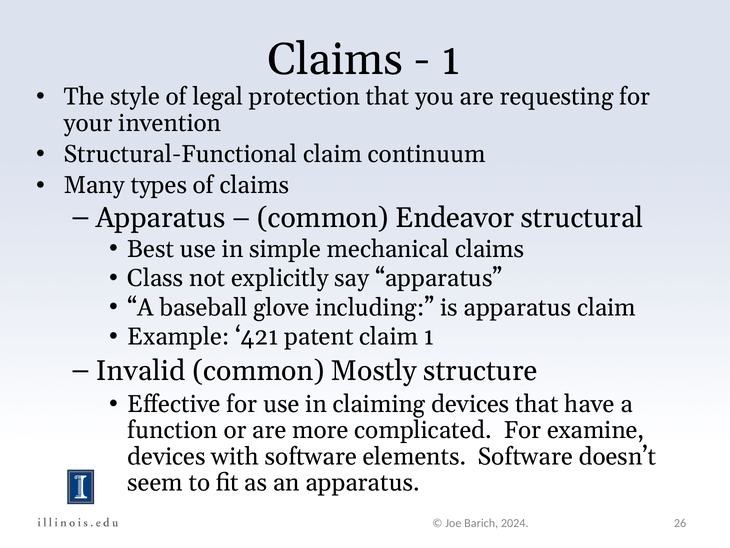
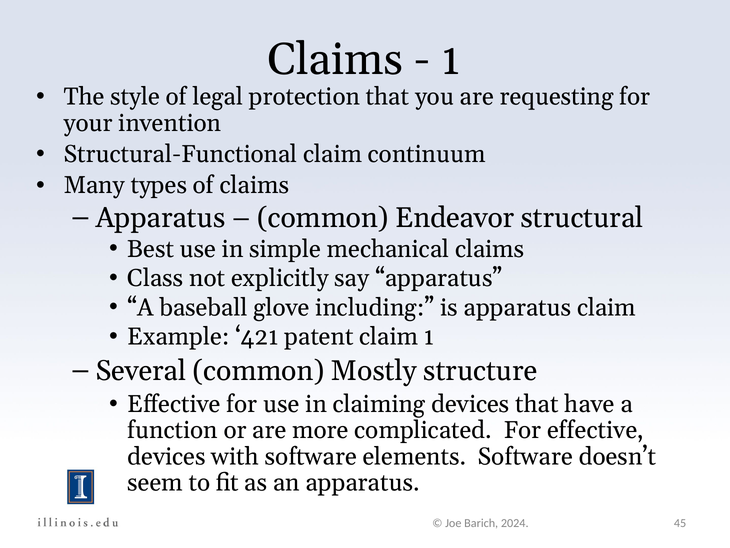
Invalid: Invalid -> Several
For examine: examine -> effective
26: 26 -> 45
